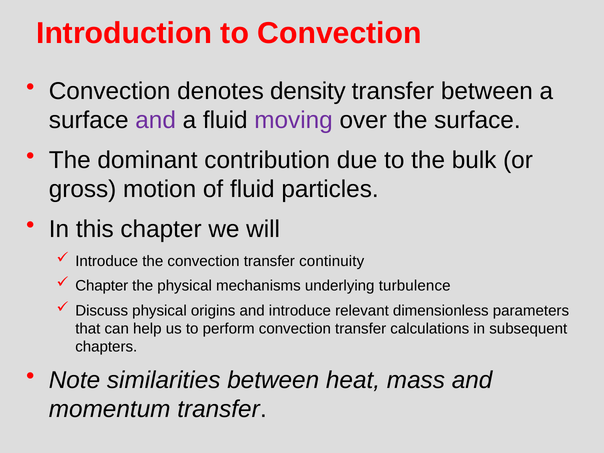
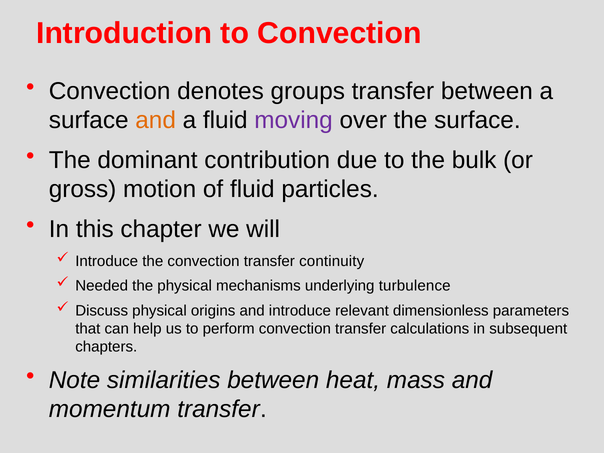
density: density -> groups
and at (156, 120) colour: purple -> orange
Chapter at (102, 286): Chapter -> Needed
